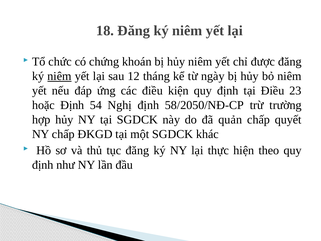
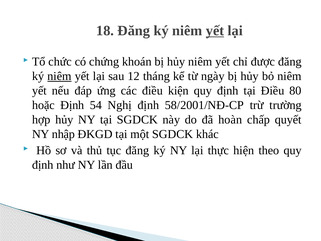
yết at (215, 31) underline: none -> present
23: 23 -> 80
58/2050/NĐ-CP: 58/2050/NĐ-CP -> 58/2001/NĐ-CP
quản: quản -> hoàn
NY chấp: chấp -> nhập
